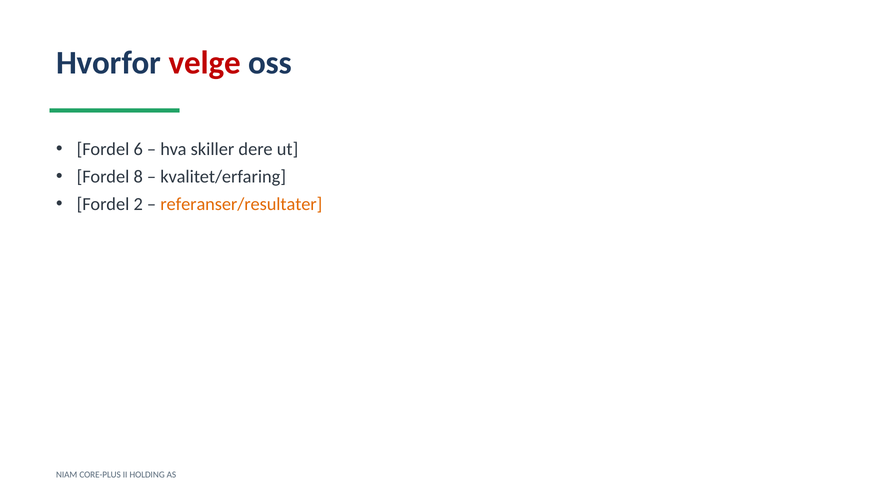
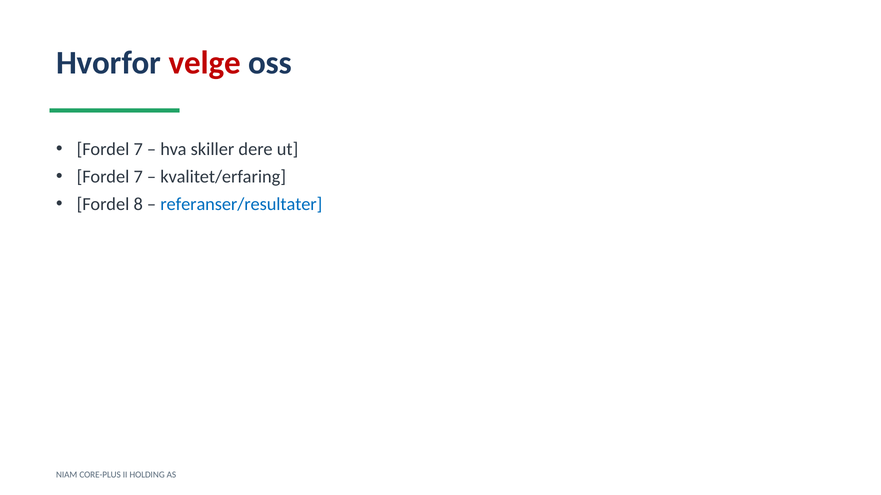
6 at (138, 149): 6 -> 7
8 at (138, 177): 8 -> 7
2: 2 -> 8
referanser/resultater colour: orange -> blue
